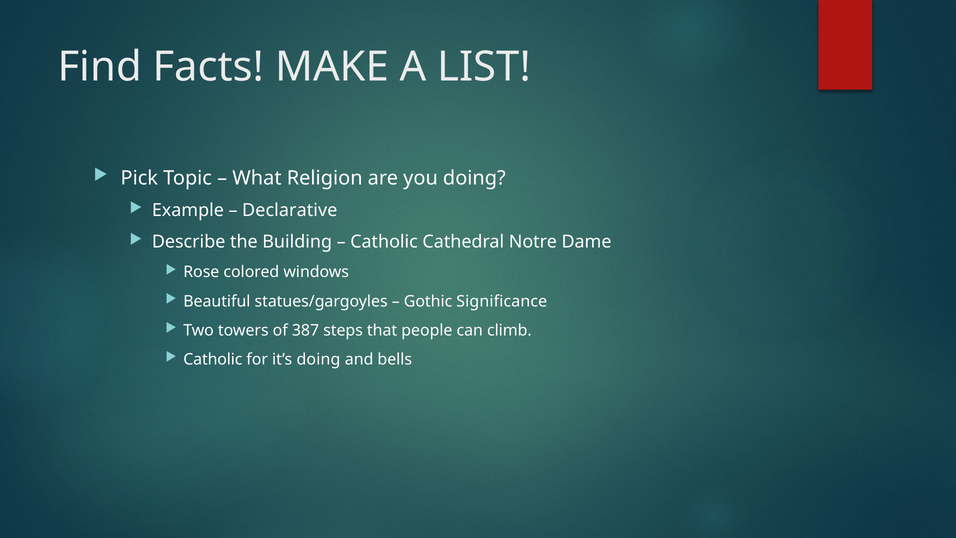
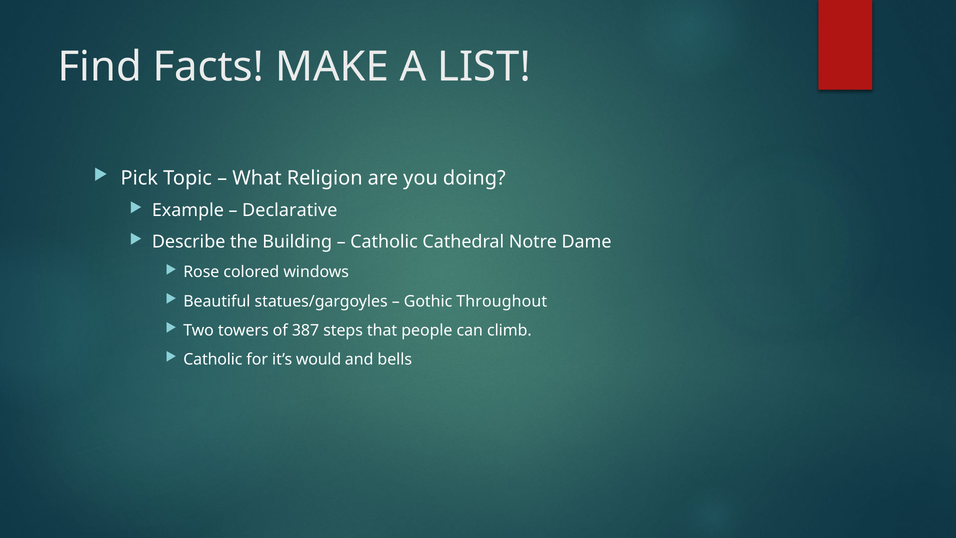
Significance: Significance -> Throughout
it’s doing: doing -> would
